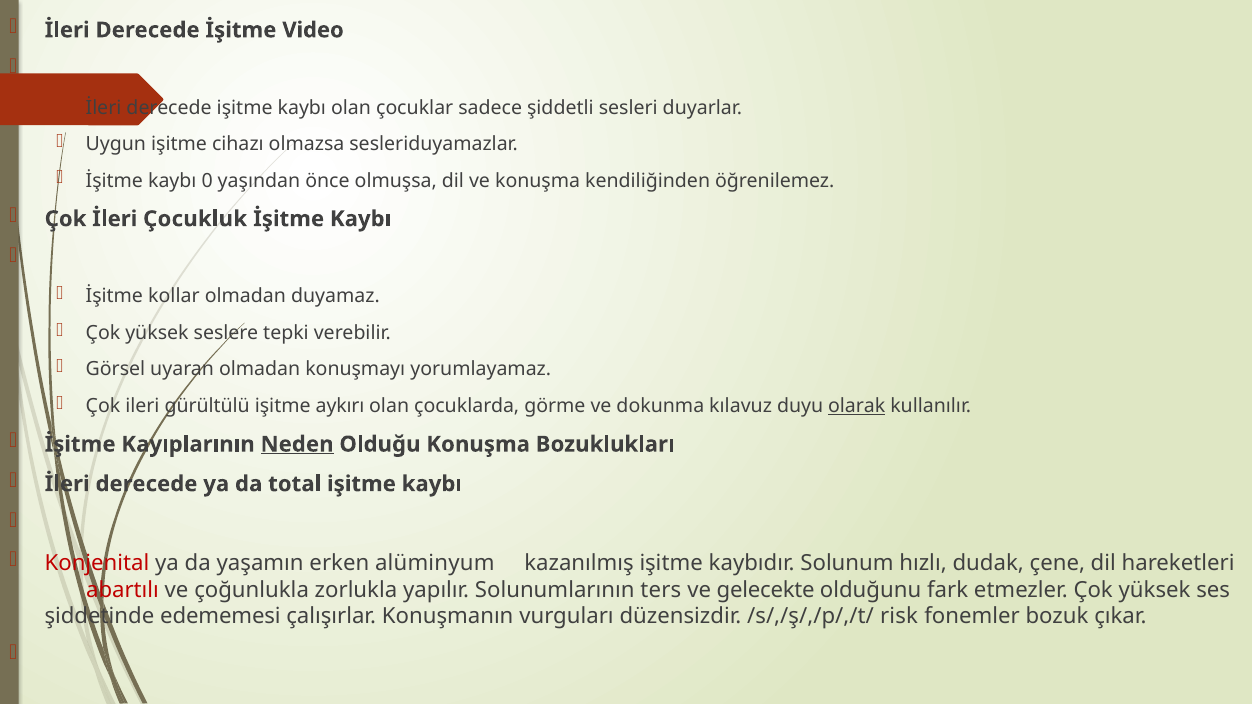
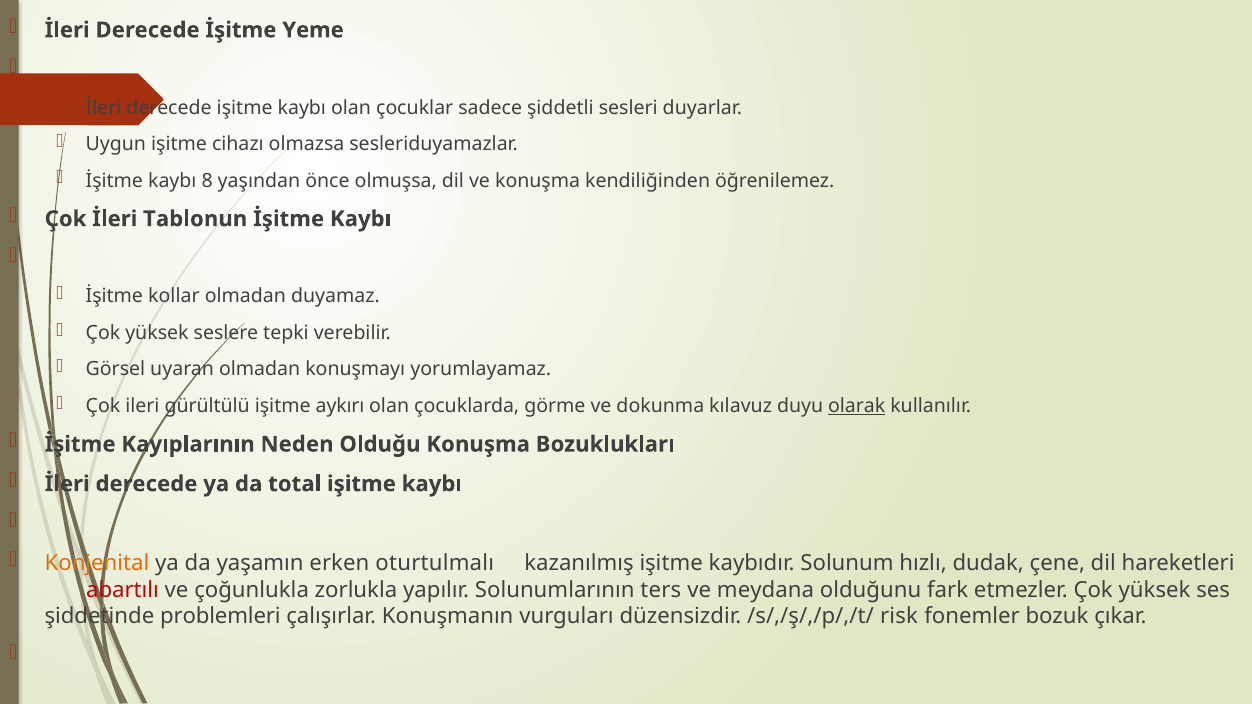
Video: Video -> Yeme
0: 0 -> 8
Çocukluk: Çocukluk -> Tablonun
Neden underline: present -> none
Konjenital colour: red -> orange
alüminyum: alüminyum -> oturtulmalı
gelecekte: gelecekte -> meydana
edememesi: edememesi -> problemleri
